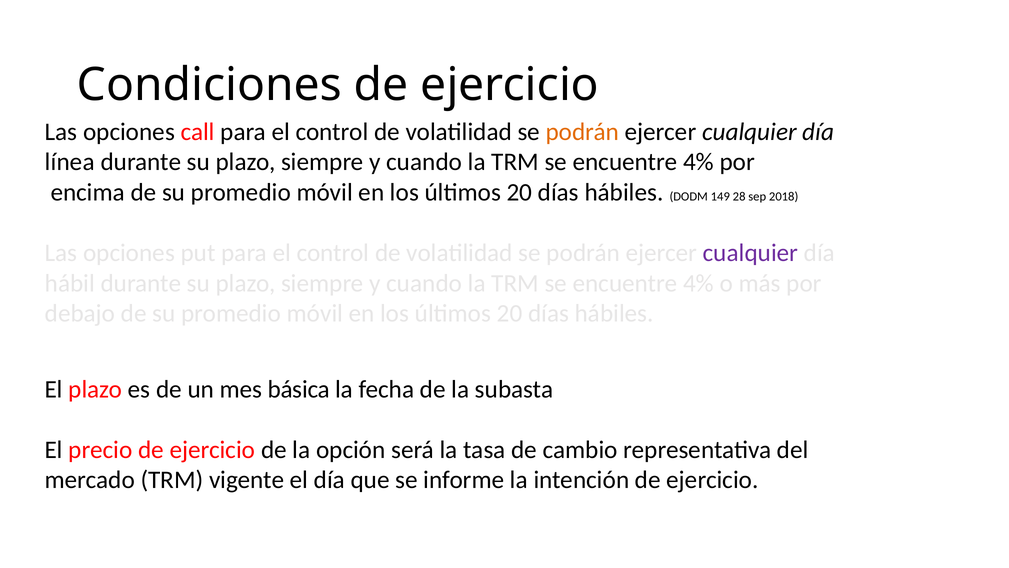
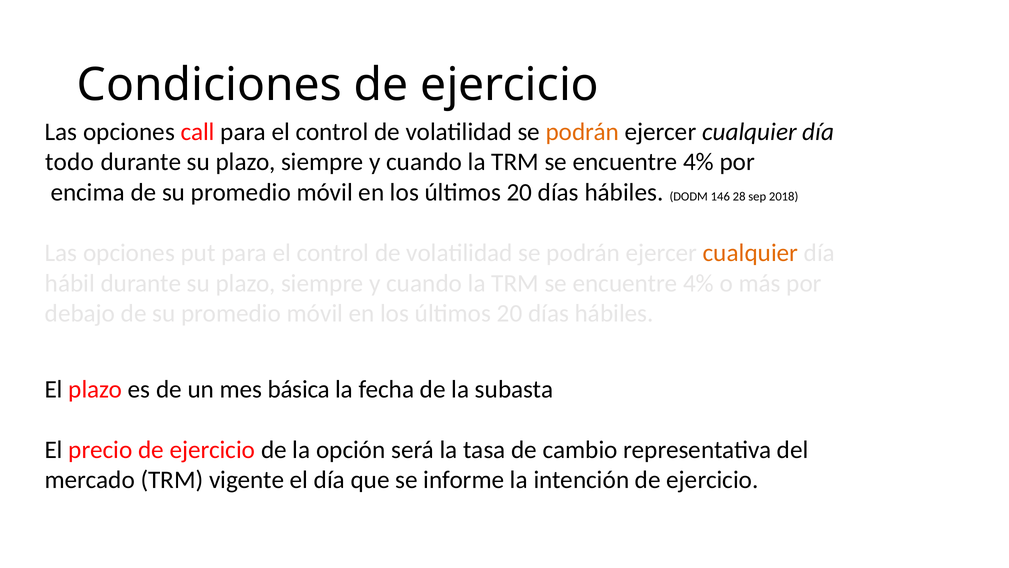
línea: línea -> todo
149: 149 -> 146
cualquier at (750, 253) colour: purple -> orange
